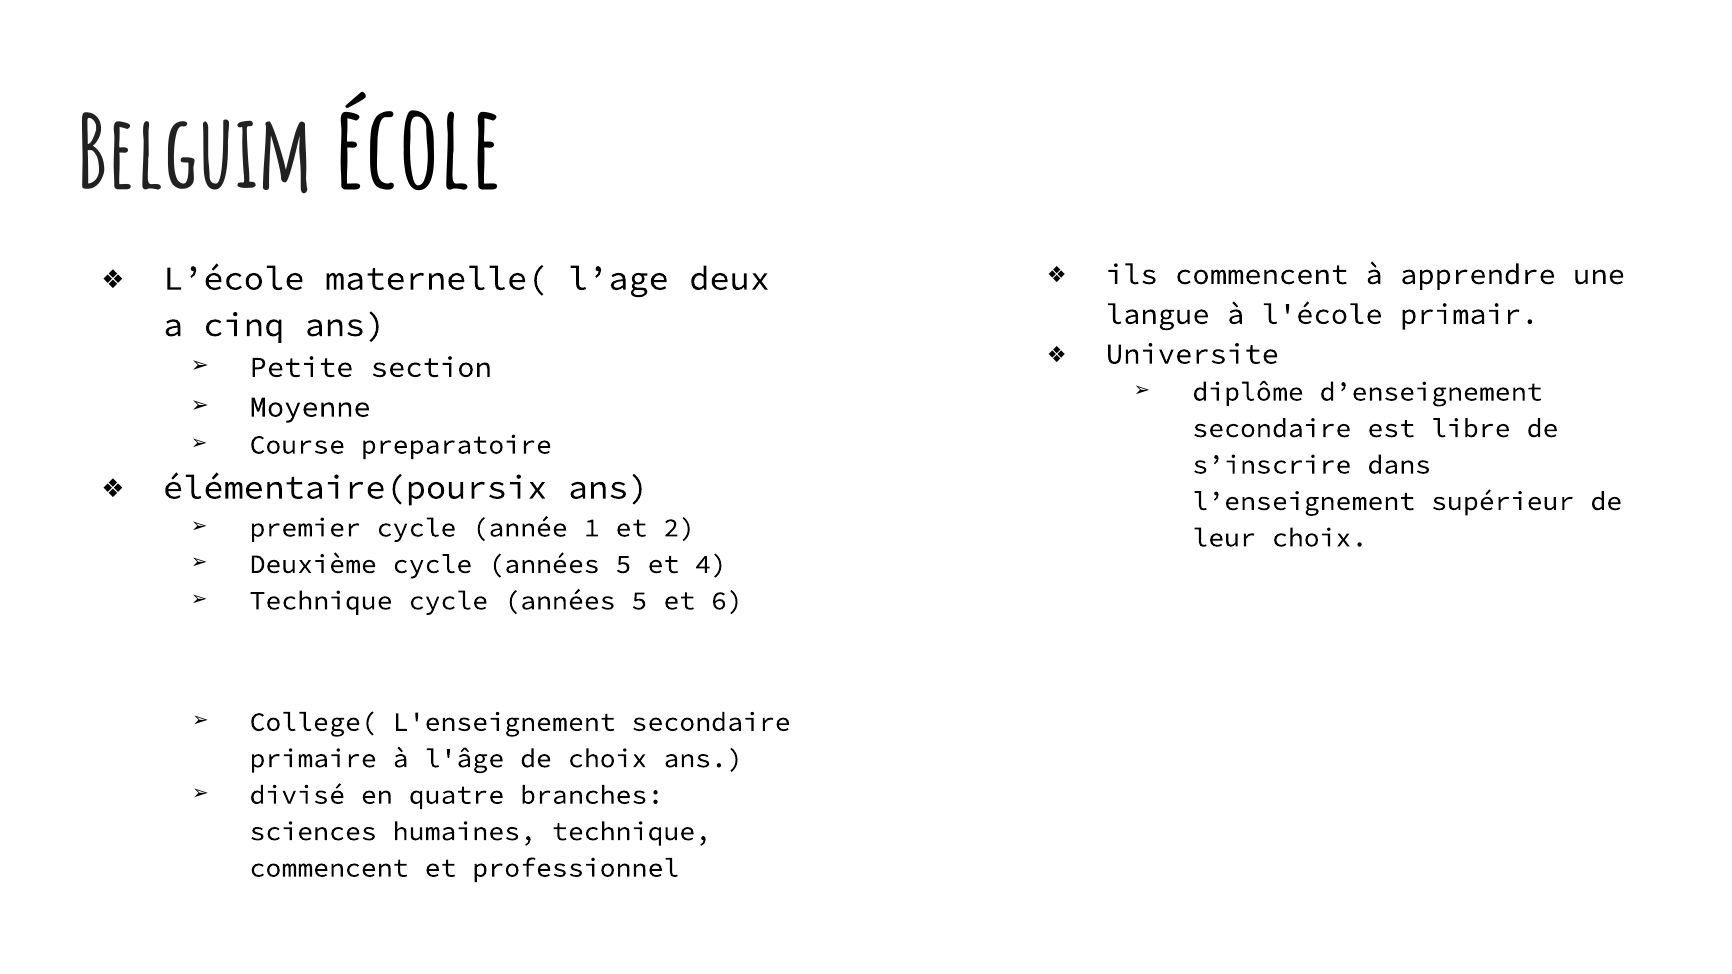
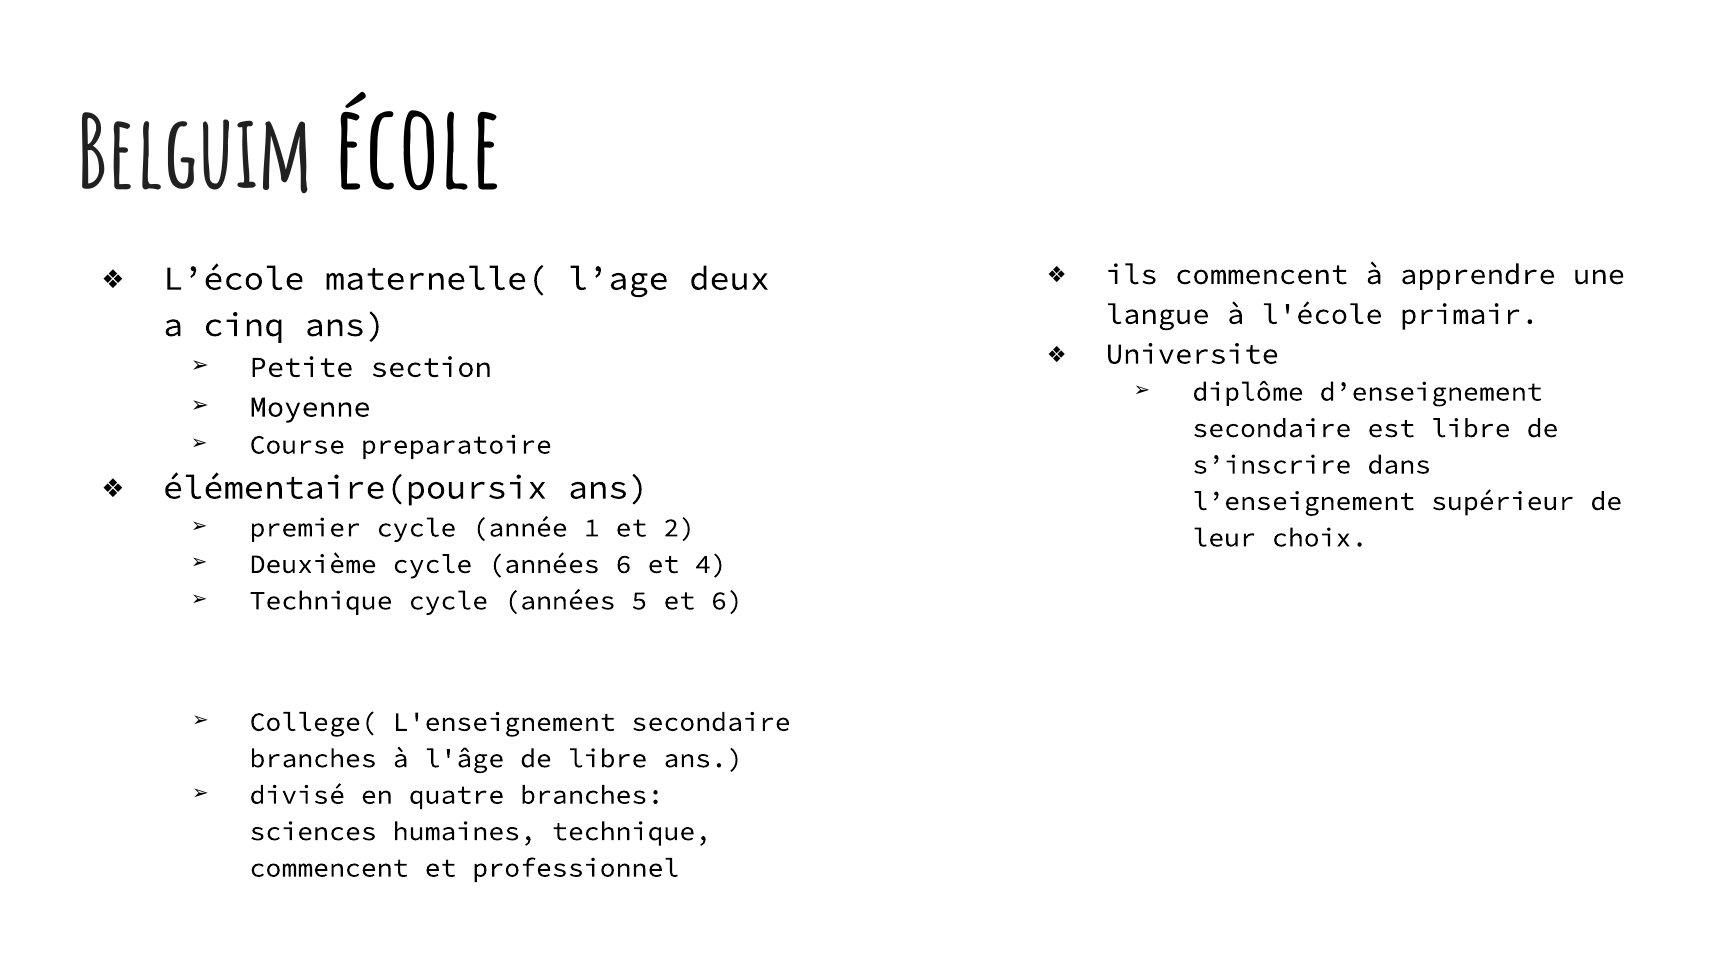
Deuxième cycle années 5: 5 -> 6
primaire at (313, 759): primaire -> branches
de choix: choix -> libre
